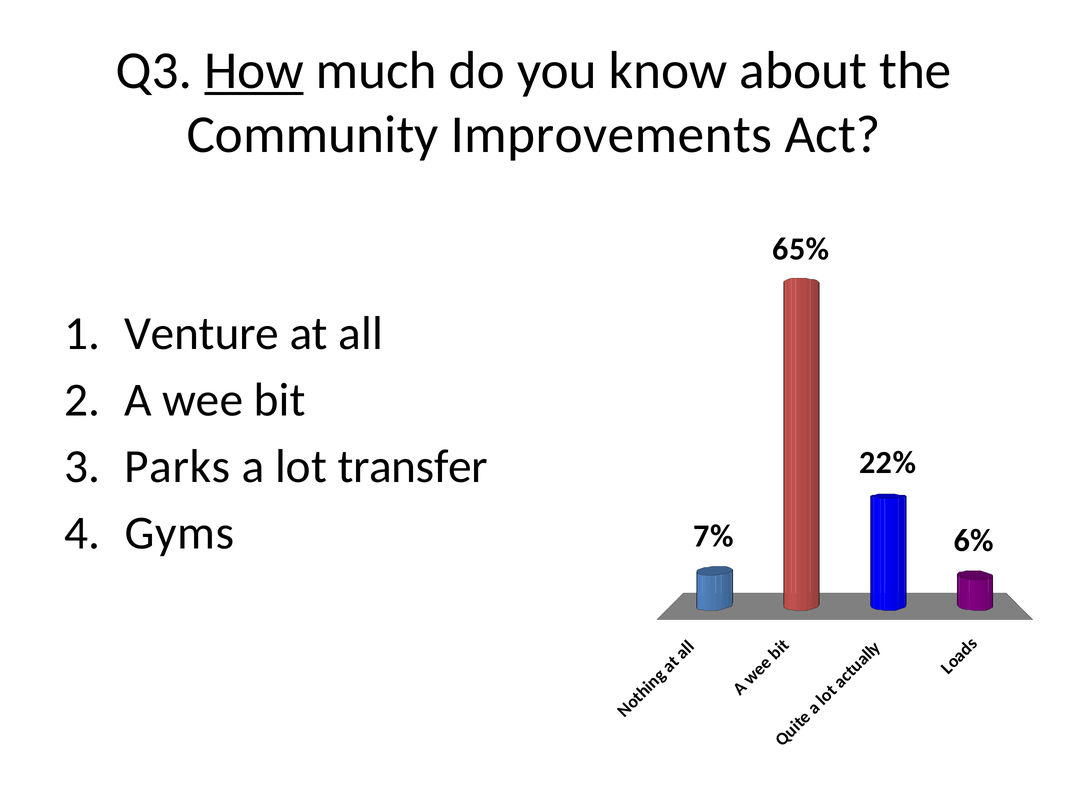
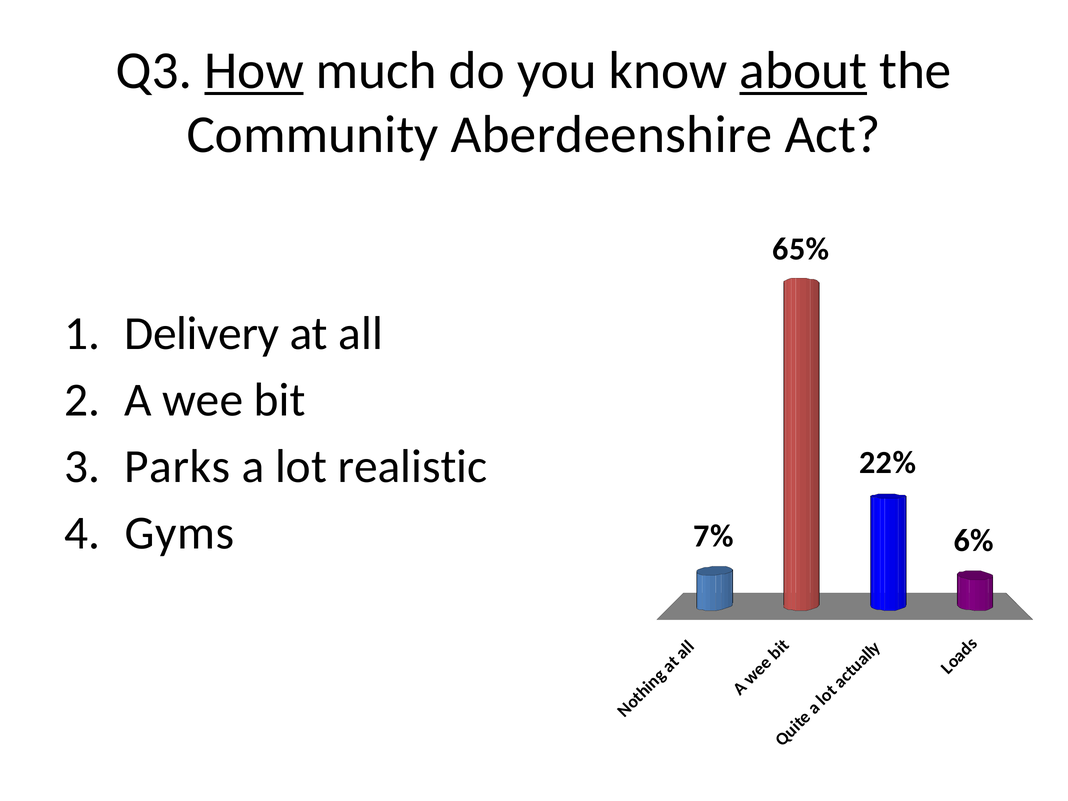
about underline: none -> present
Improvements: Improvements -> Aberdeenshire
Venture: Venture -> Delivery
transfer: transfer -> realistic
